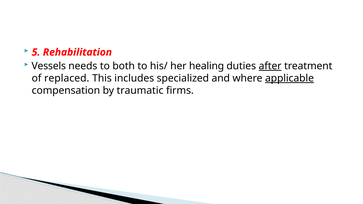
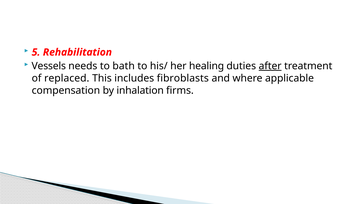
both: both -> bath
specialized: specialized -> fibroblasts
applicable underline: present -> none
traumatic: traumatic -> inhalation
